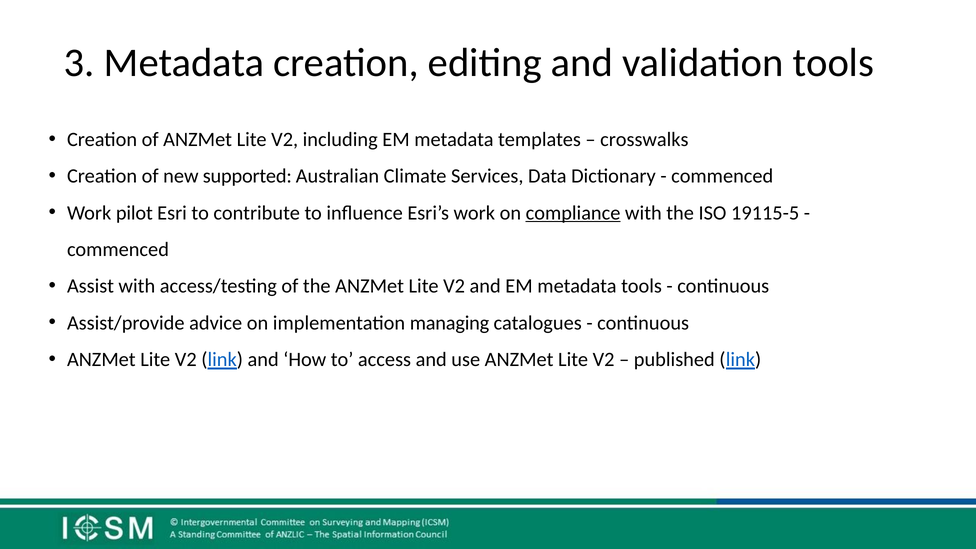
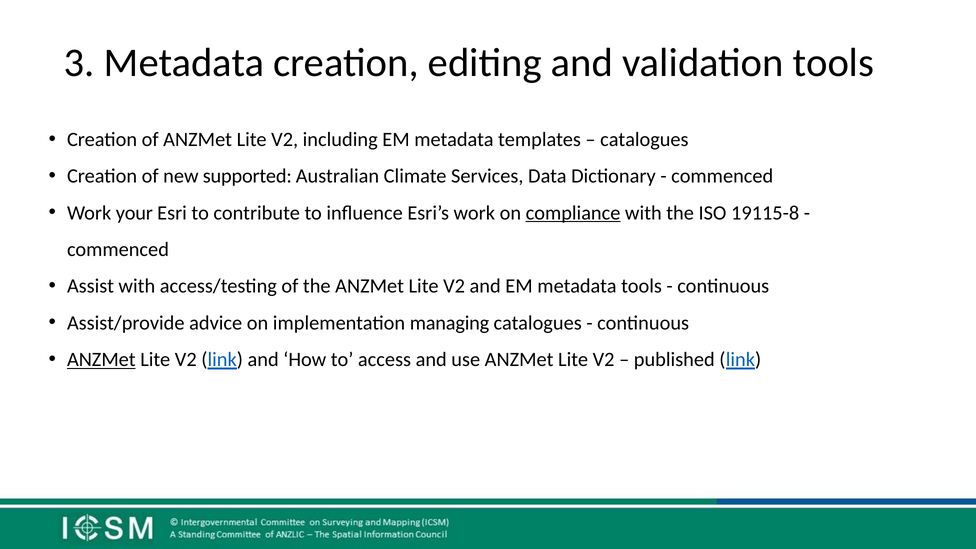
crosswalks at (644, 140): crosswalks -> catalogues
pilot: pilot -> your
19115-5: 19115-5 -> 19115-8
ANZMet at (101, 360) underline: none -> present
